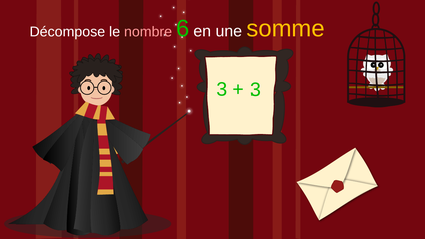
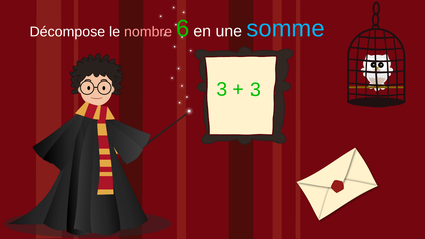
somme colour: yellow -> light blue
